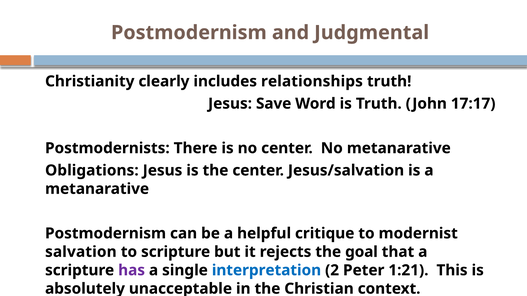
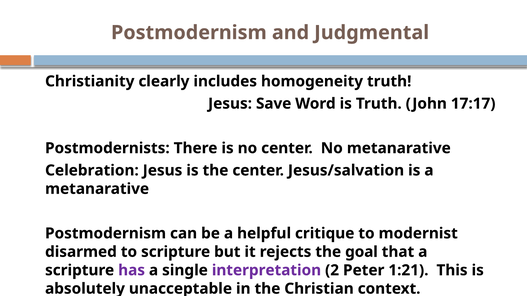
relationships: relationships -> homogeneity
Obligations: Obligations -> Celebration
salvation: salvation -> disarmed
interpretation colour: blue -> purple
